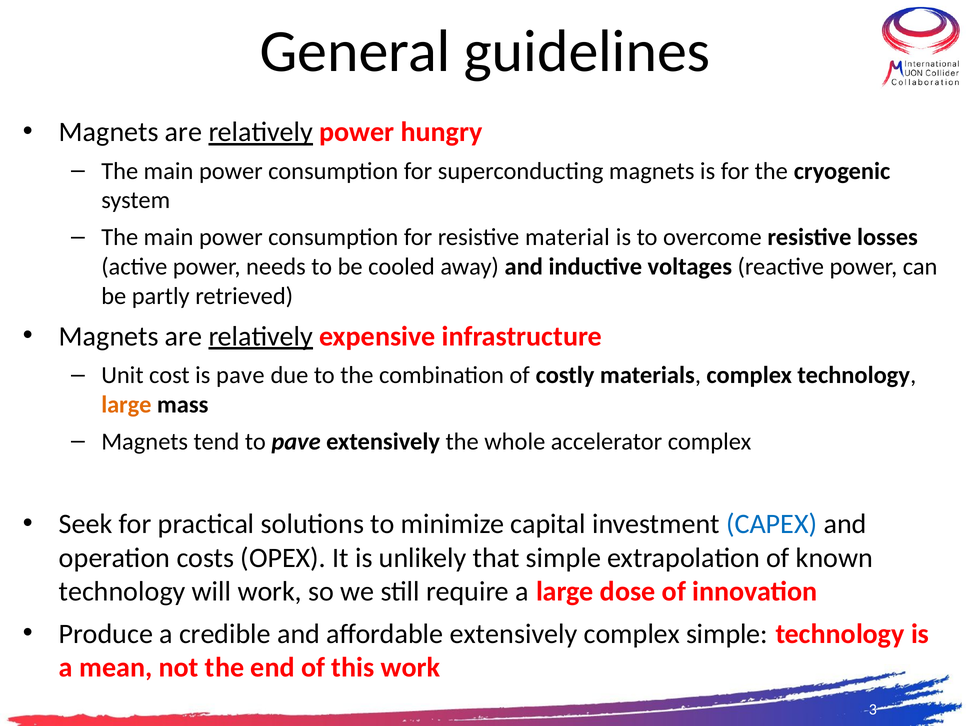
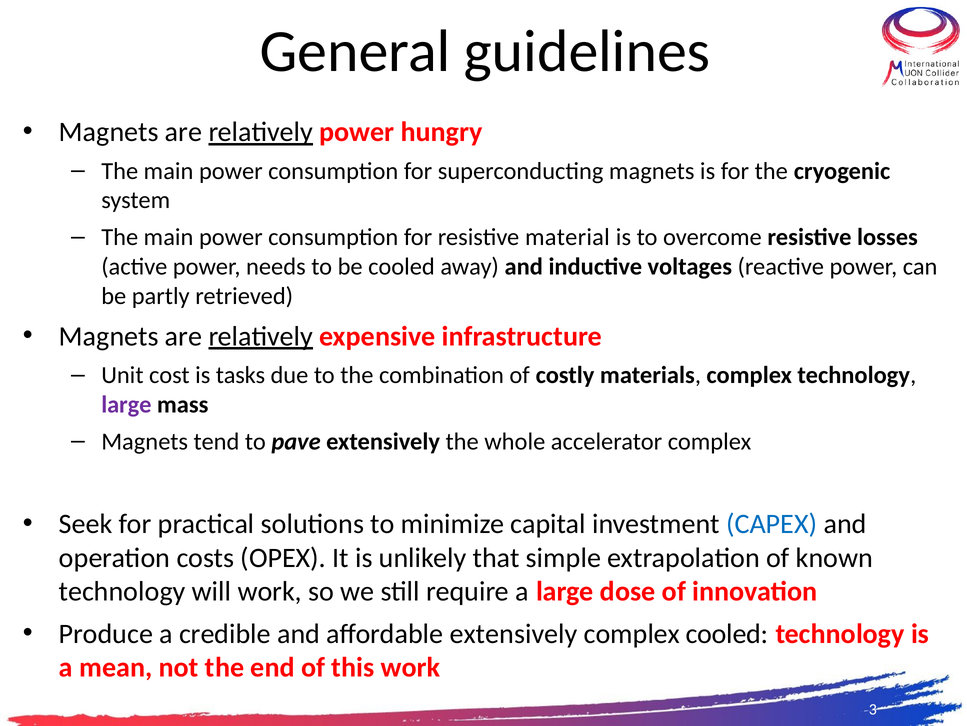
is pave: pave -> tasks
large at (126, 404) colour: orange -> purple
complex simple: simple -> cooled
